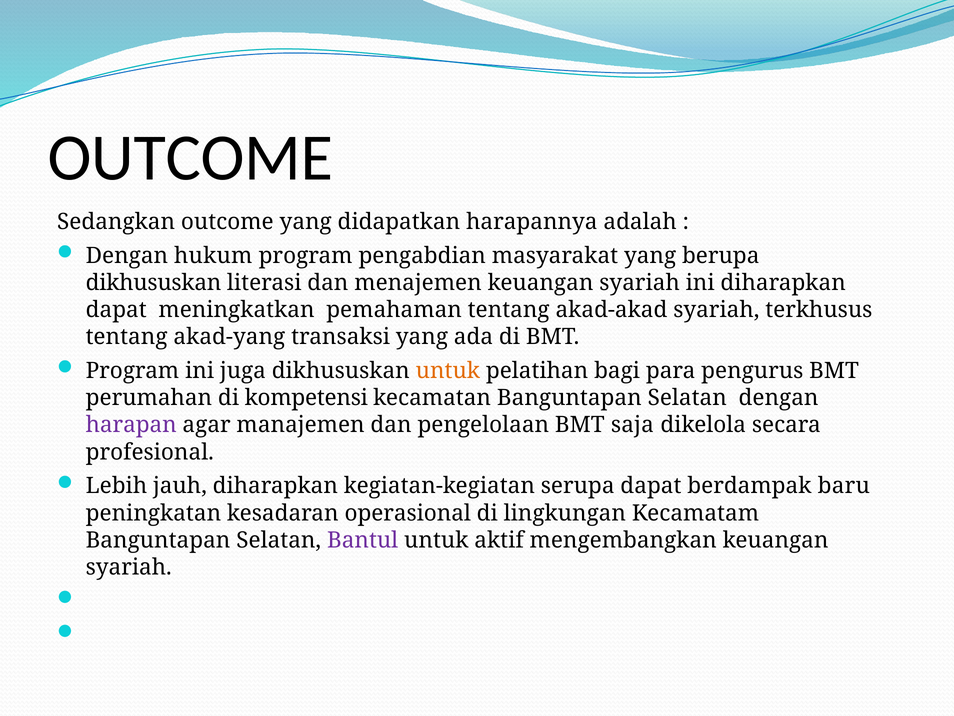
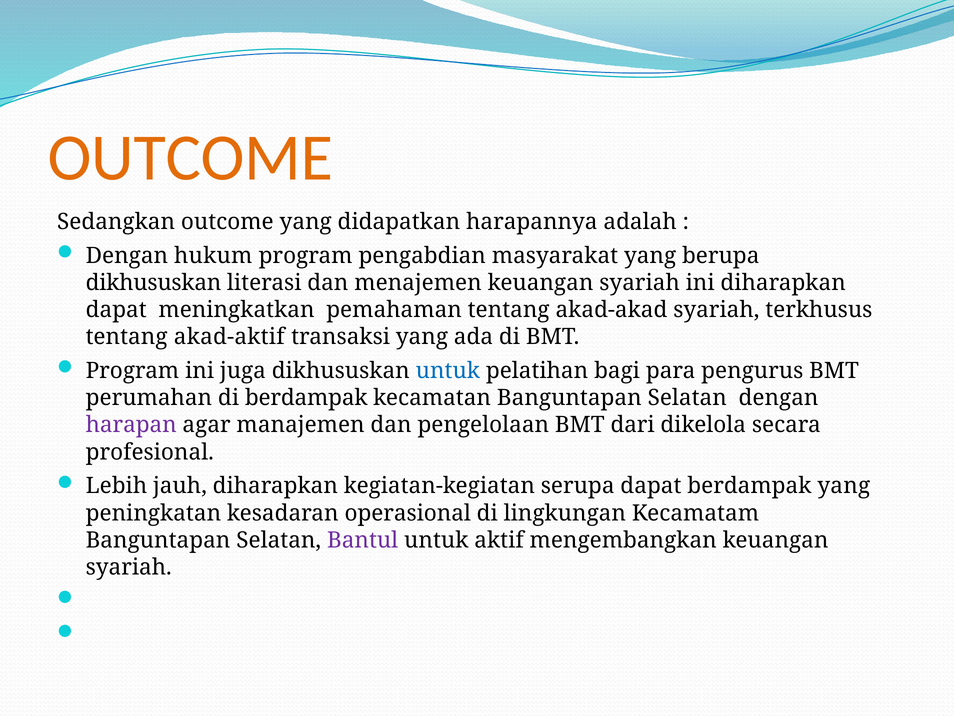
OUTCOME at (190, 158) colour: black -> orange
akad-yang: akad-yang -> akad-aktif
untuk at (448, 371) colour: orange -> blue
di kompetensi: kompetensi -> berdampak
saja: saja -> dari
berdampak baru: baru -> yang
